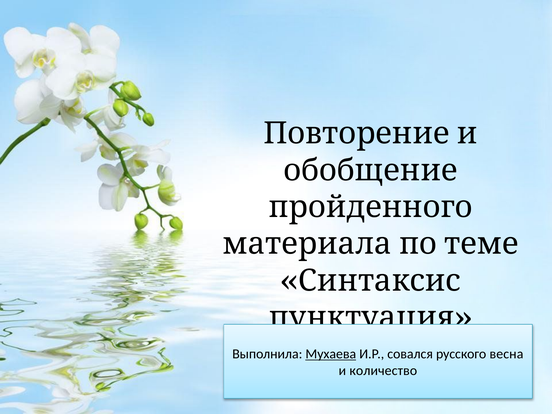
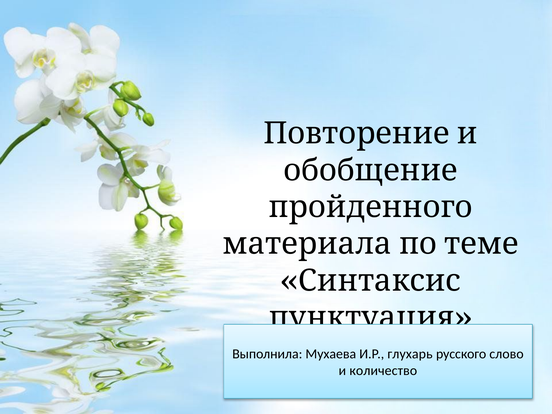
Мухаева underline: present -> none
совался: совался -> глухарь
весна: весна -> слово
